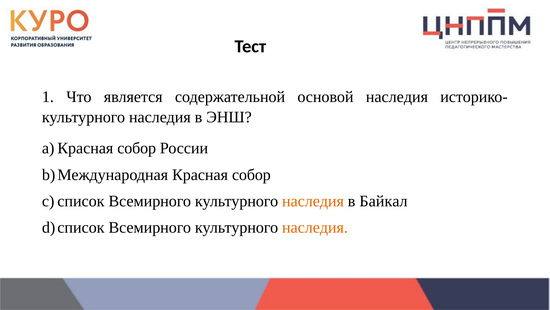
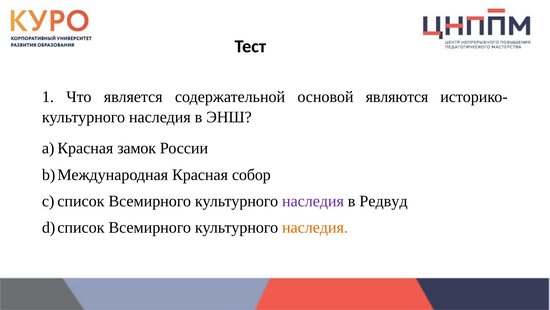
основой наследия: наследия -> являются
собор at (137, 148): собор -> замок
наследия at (313, 201) colour: orange -> purple
Байкал: Байкал -> Редвуд
